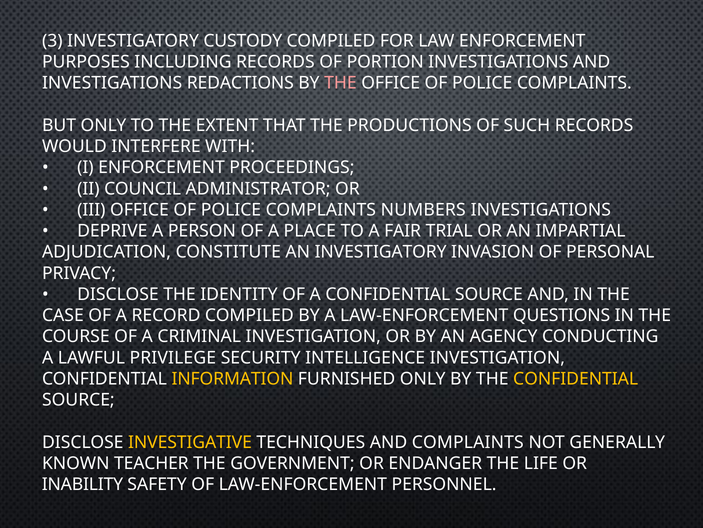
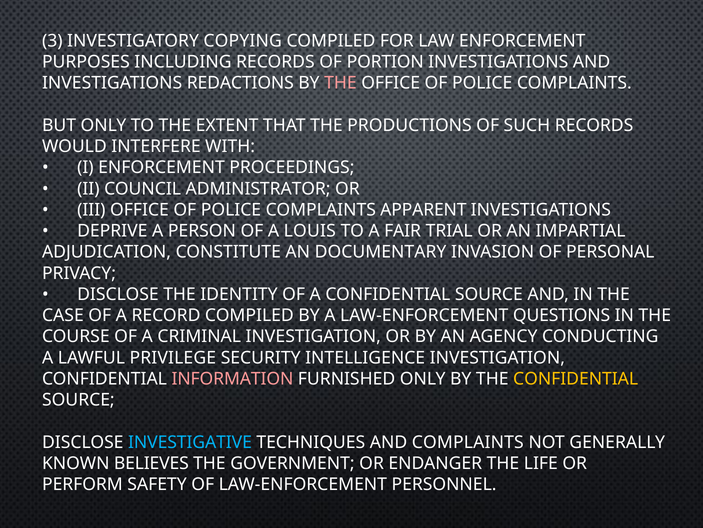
CUSTODY: CUSTODY -> COPYING
NUMBERS: NUMBERS -> APPARENT
PLACE: PLACE -> LOUIS
AN INVESTIGATORY: INVESTIGATORY -> DOCUMENTARY
INFORMATION colour: yellow -> pink
INVESTIGATIVE colour: yellow -> light blue
TEACHER: TEACHER -> BELIEVES
INABILITY: INABILITY -> PERFORM
